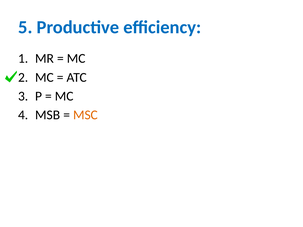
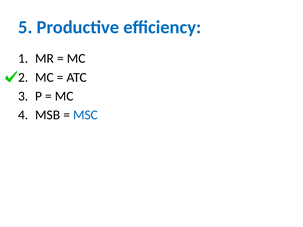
MSC colour: orange -> blue
